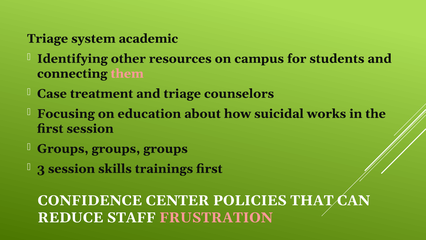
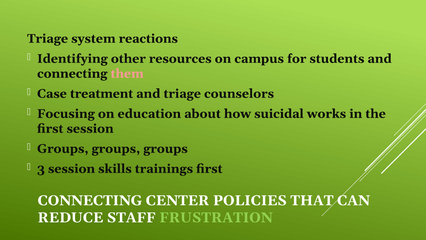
academic: academic -> reactions
CONFIDENCE at (90, 200): CONFIDENCE -> CONNECTING
FRUSTRATION colour: pink -> light green
